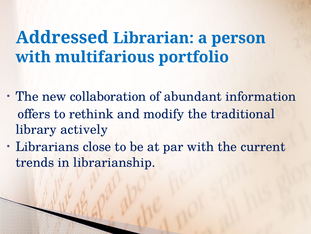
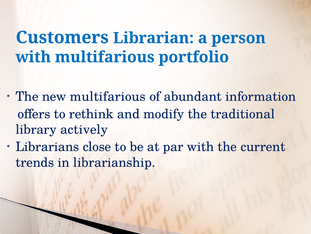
Addressed: Addressed -> Customers
new collaboration: collaboration -> multifarious
